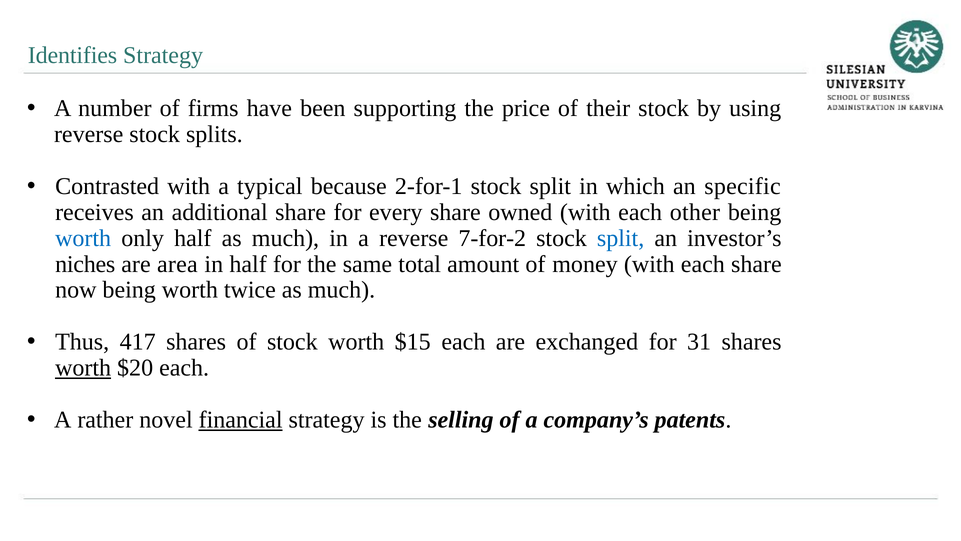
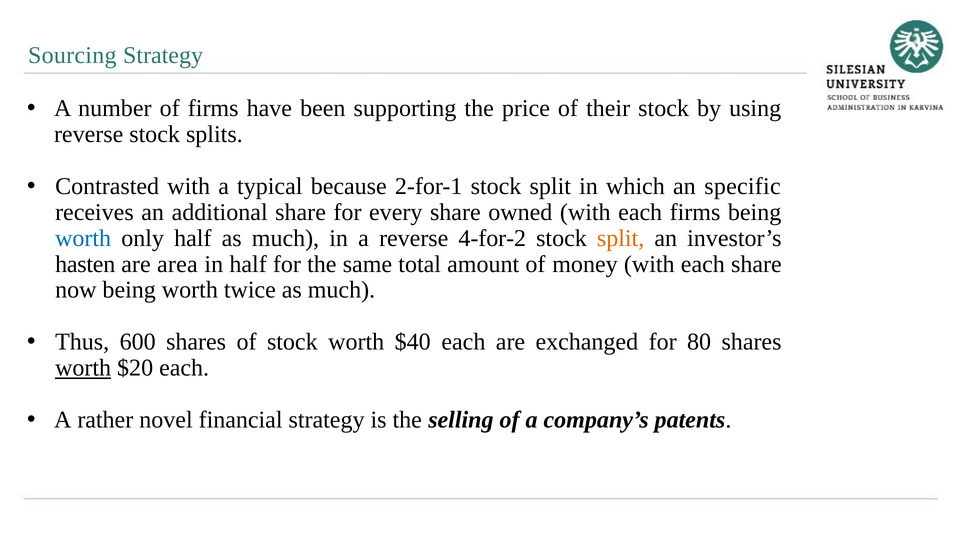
Identifies: Identifies -> Sourcing
each other: other -> firms
7-for-2: 7-for-2 -> 4-for-2
split at (621, 238) colour: blue -> orange
niches: niches -> hasten
417: 417 -> 600
$15: $15 -> $40
31: 31 -> 80
financial underline: present -> none
